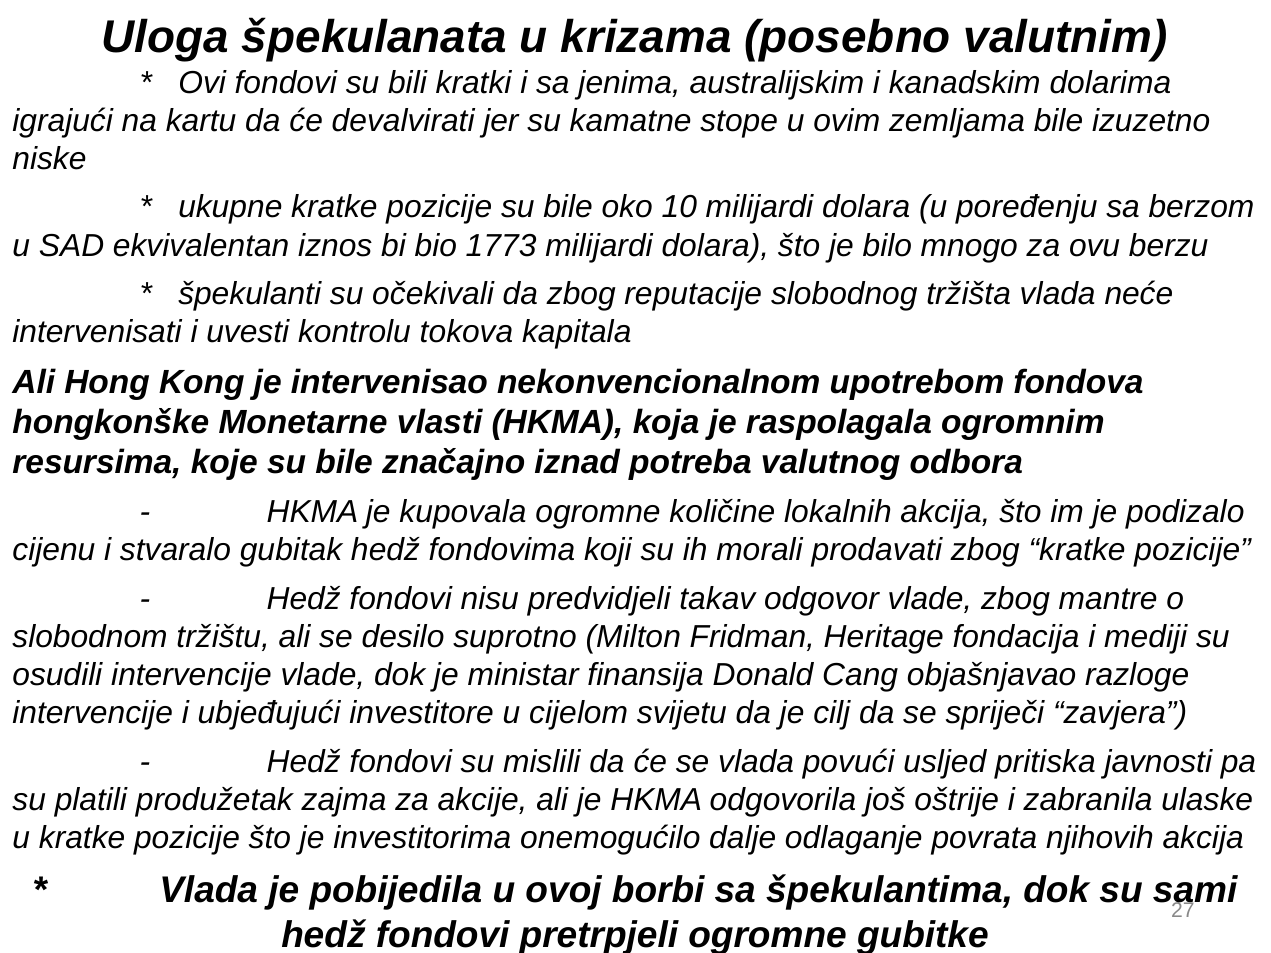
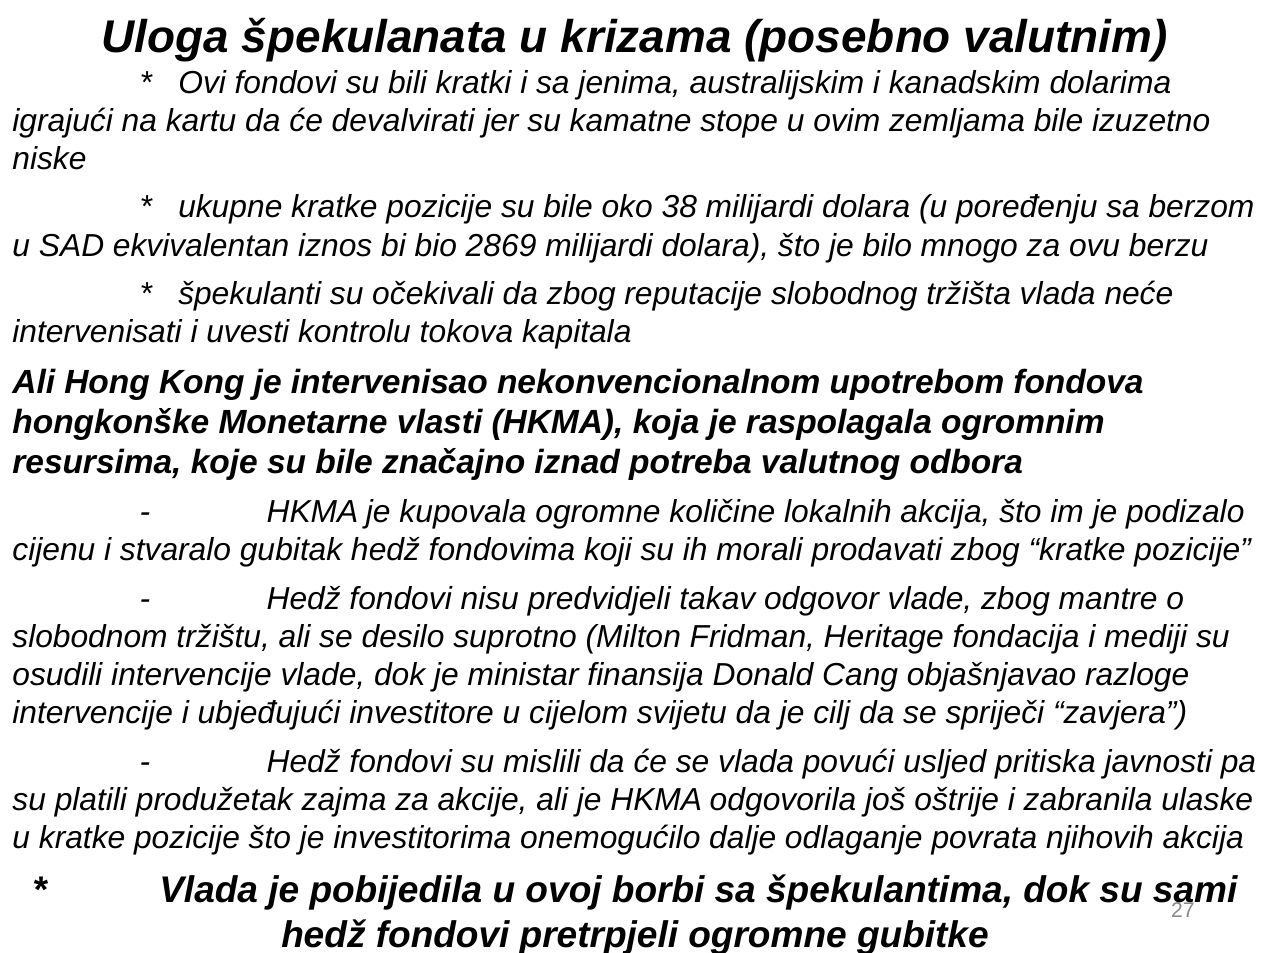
10: 10 -> 38
1773: 1773 -> 2869
